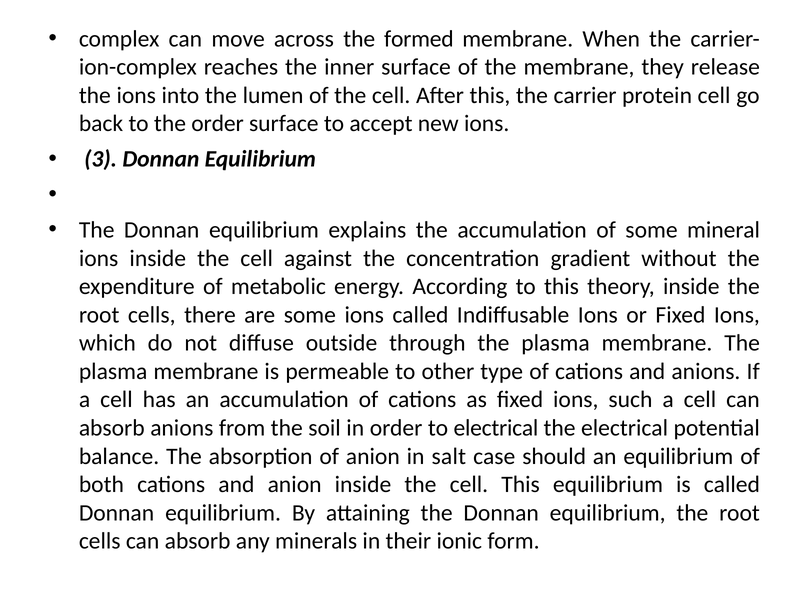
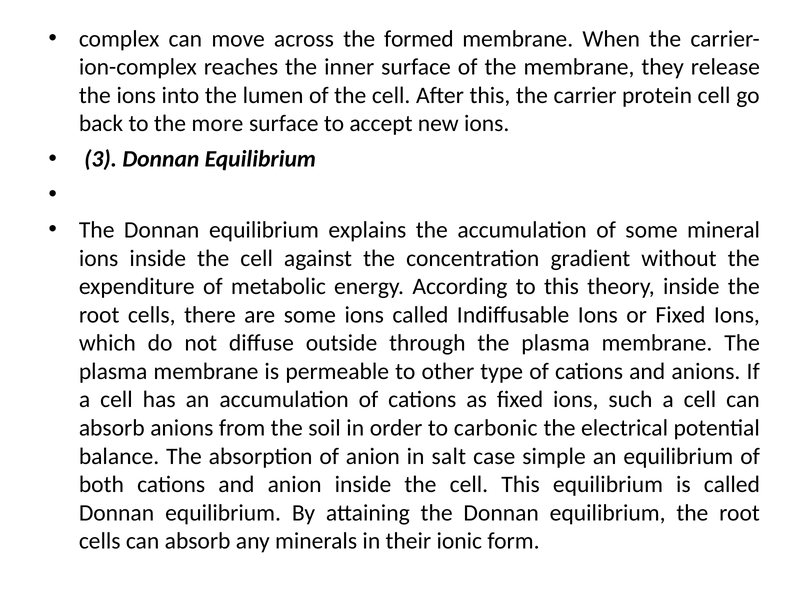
the order: order -> more
to electrical: electrical -> carbonic
should: should -> simple
